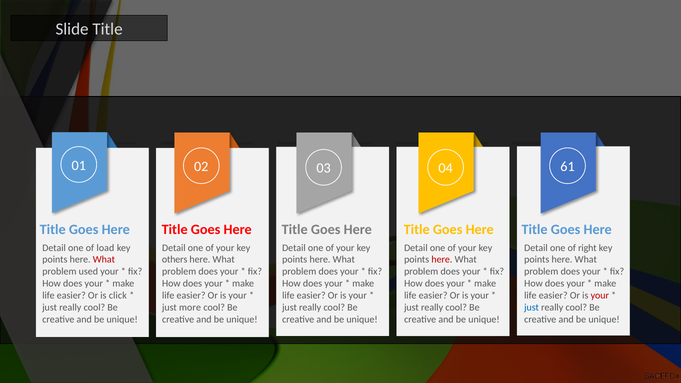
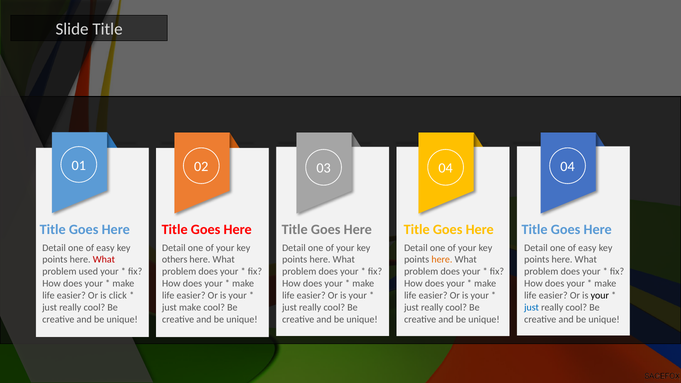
04 61: 61 -> 04
load at (105, 248): load -> easy
right at (587, 248): right -> easy
here at (442, 260) colour: red -> orange
your at (600, 296) colour: red -> black
just more: more -> make
